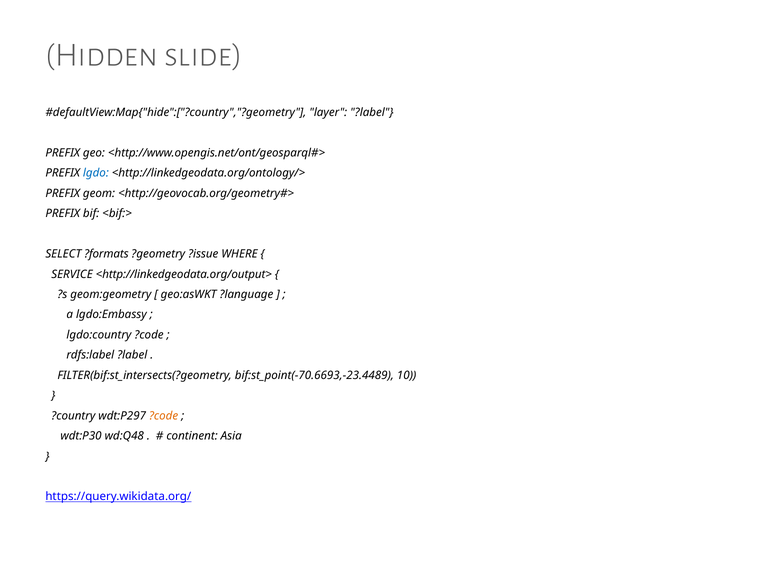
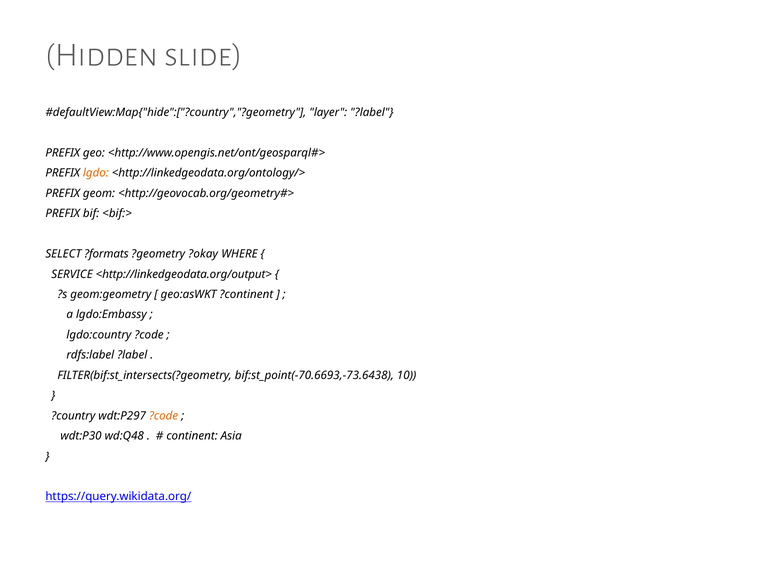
lgdo colour: blue -> orange
?issue: ?issue -> ?okay
?language: ?language -> ?continent
bif:st_point(-70.6693,-23.4489: bif:st_point(-70.6693,-23.4489 -> bif:st_point(-70.6693,-73.6438
